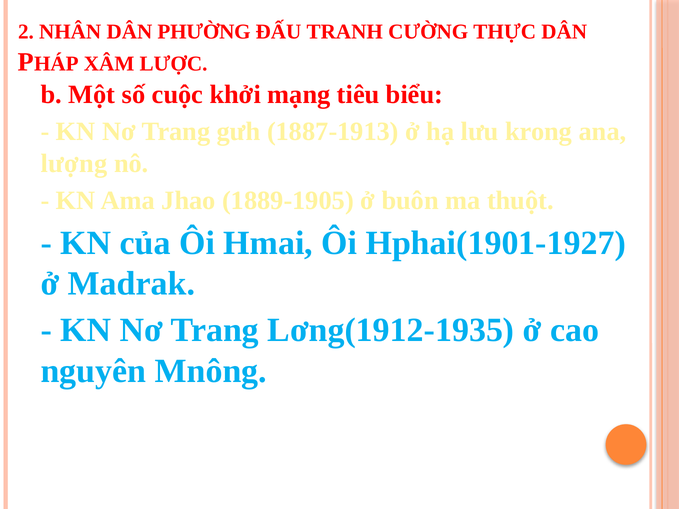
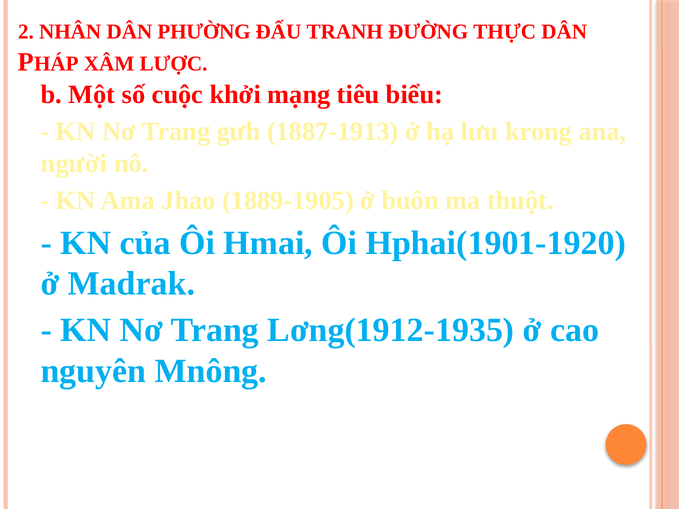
CƯỜNG: CƯỜNG -> ĐƯỜNG
lượng: lượng -> người
Hphai(1901-1927: Hphai(1901-1927 -> Hphai(1901-1920
